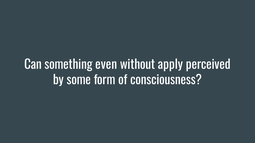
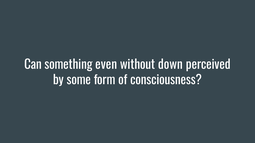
apply: apply -> down
